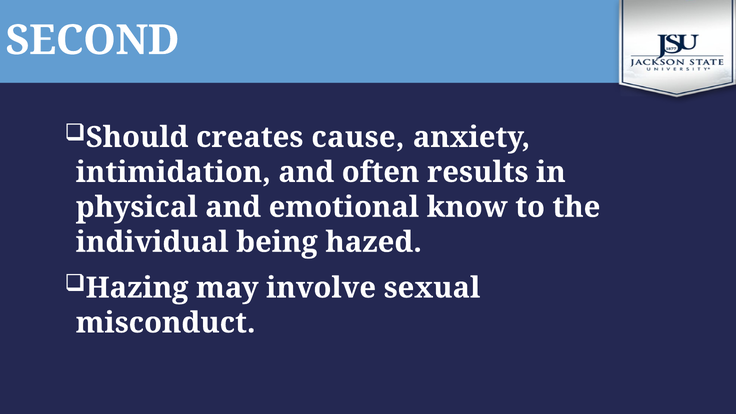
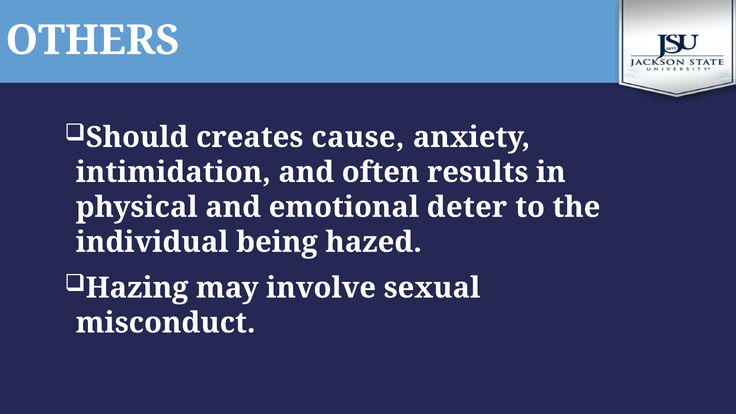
SECOND: SECOND -> OTHERS
know: know -> deter
